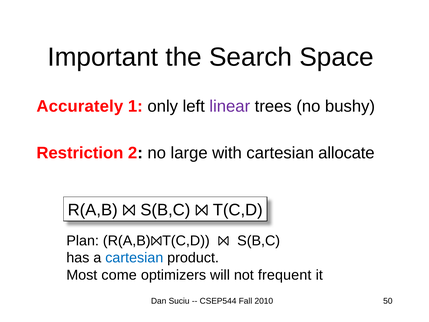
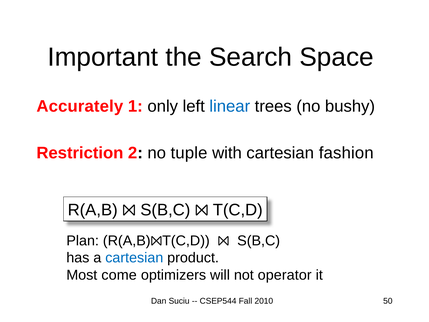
linear colour: purple -> blue
large: large -> tuple
allocate: allocate -> fashion
frequent: frequent -> operator
